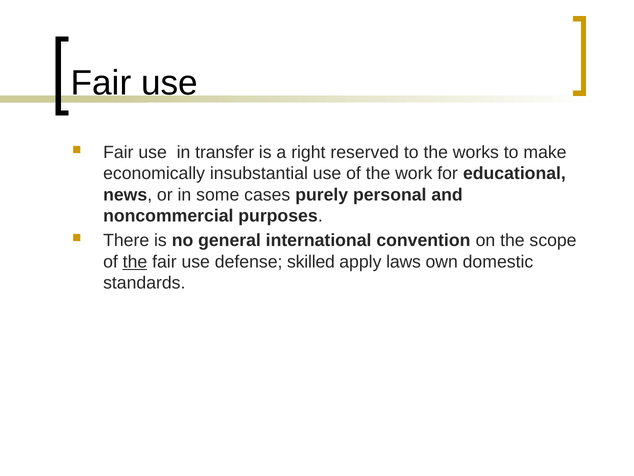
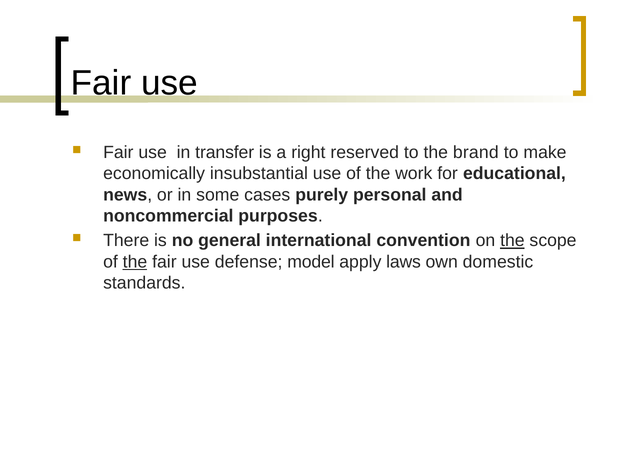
works: works -> brand
the at (512, 240) underline: none -> present
skilled: skilled -> model
